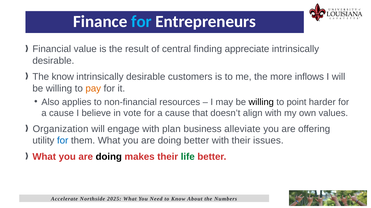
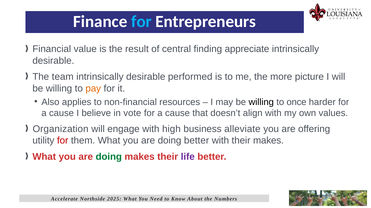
The know: know -> team
customers: customers -> performed
inflows: inflows -> picture
point: point -> once
plan: plan -> high
for at (63, 141) colour: blue -> red
their issues: issues -> makes
doing at (109, 157) colour: black -> green
life colour: green -> purple
